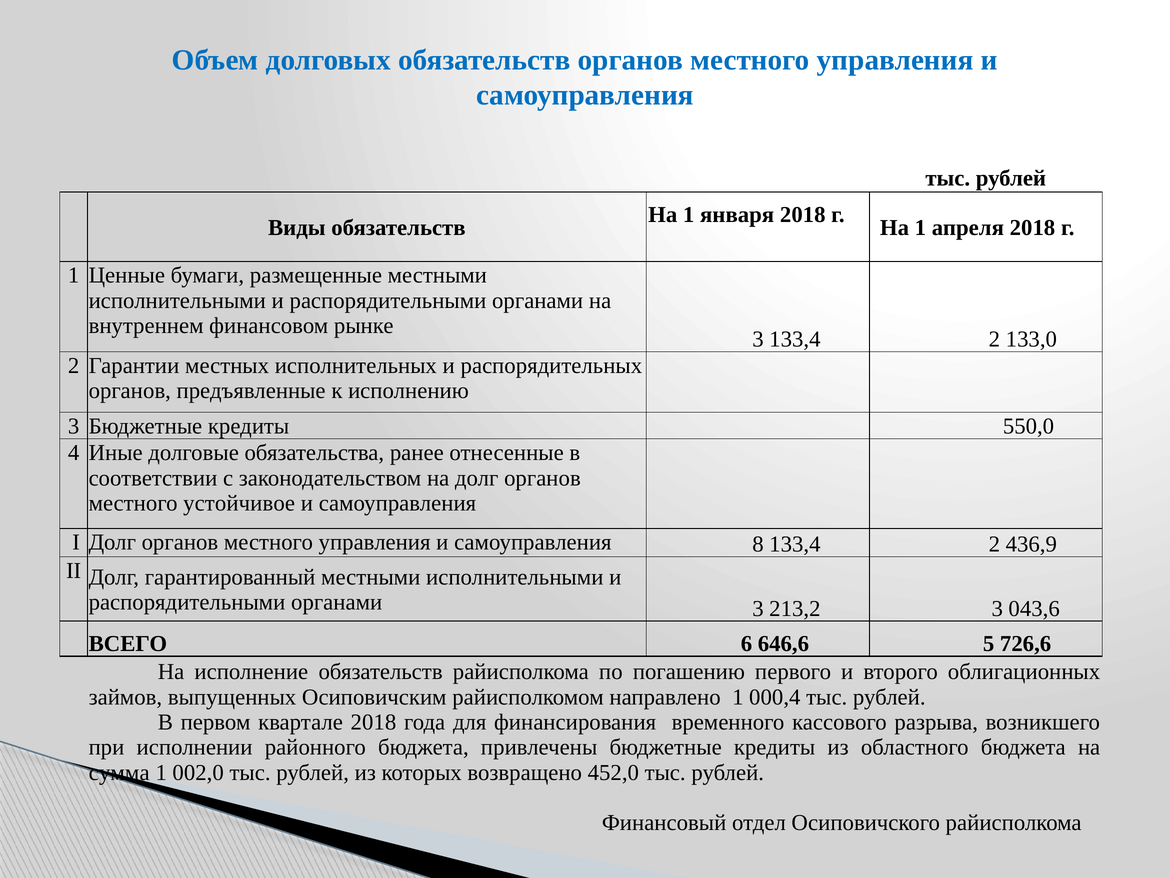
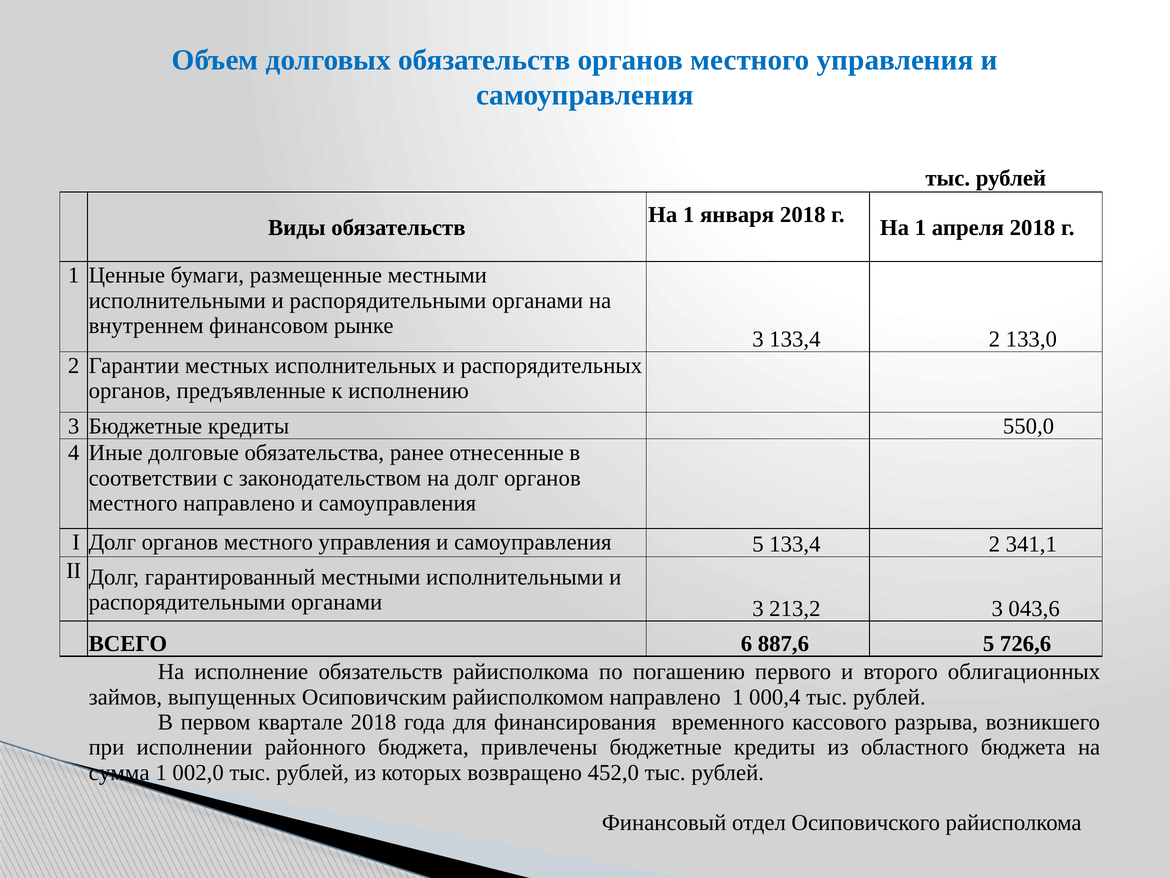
местного устойчивое: устойчивое -> направлено
самоуправления 8: 8 -> 5
436,9: 436,9 -> 341,1
646,6: 646,6 -> 887,6
